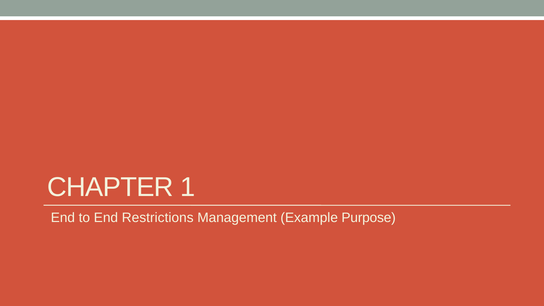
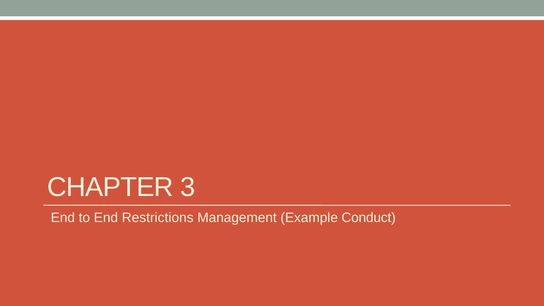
1: 1 -> 3
Purpose: Purpose -> Conduct
